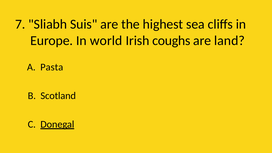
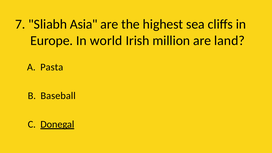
Suis: Suis -> Asia
coughs: coughs -> million
Scotland: Scotland -> Baseball
